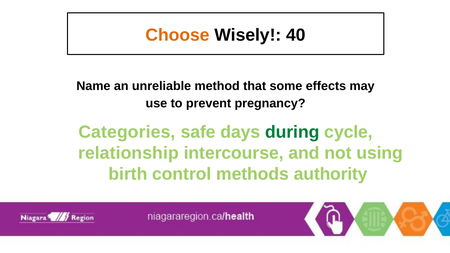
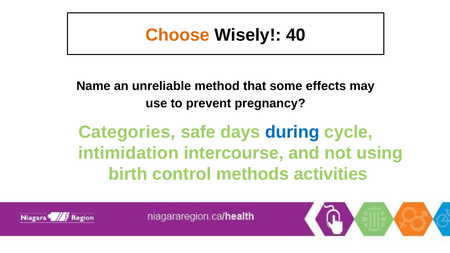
during colour: green -> blue
relationship: relationship -> intimidation
authority: authority -> activities
